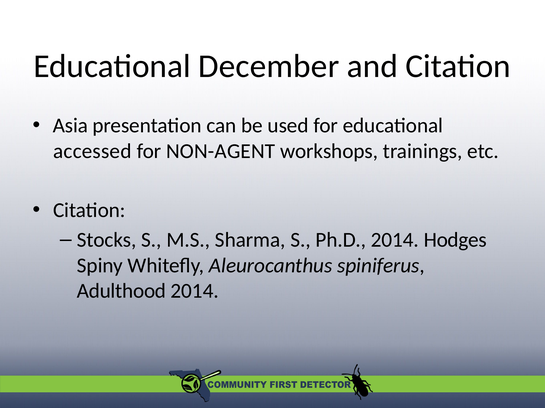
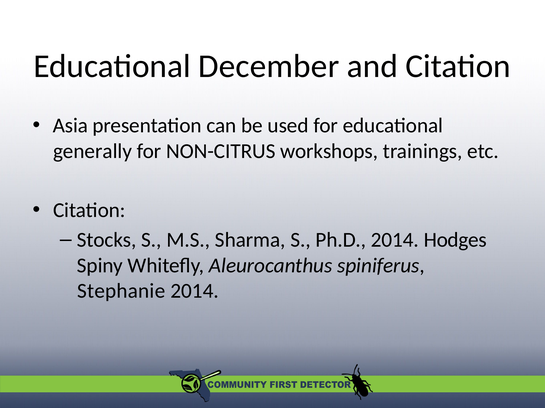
accessed: accessed -> generally
NON-AGENT: NON-AGENT -> NON-CITRUS
Adulthood: Adulthood -> Stephanie
